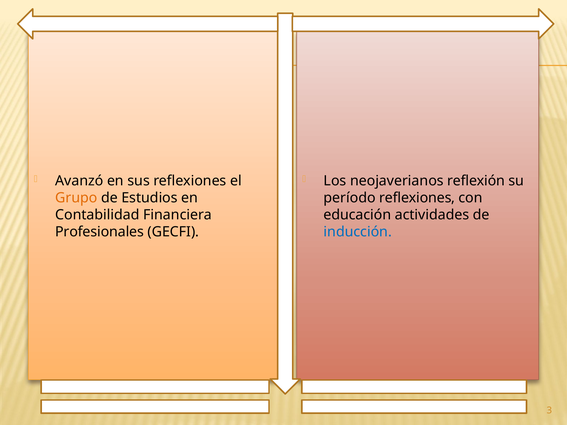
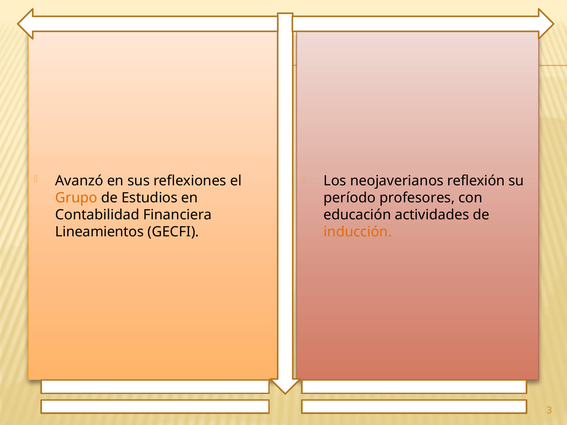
período reflexiones: reflexiones -> profesores
Profesionales: Profesionales -> Lineamientos
inducción colour: blue -> orange
